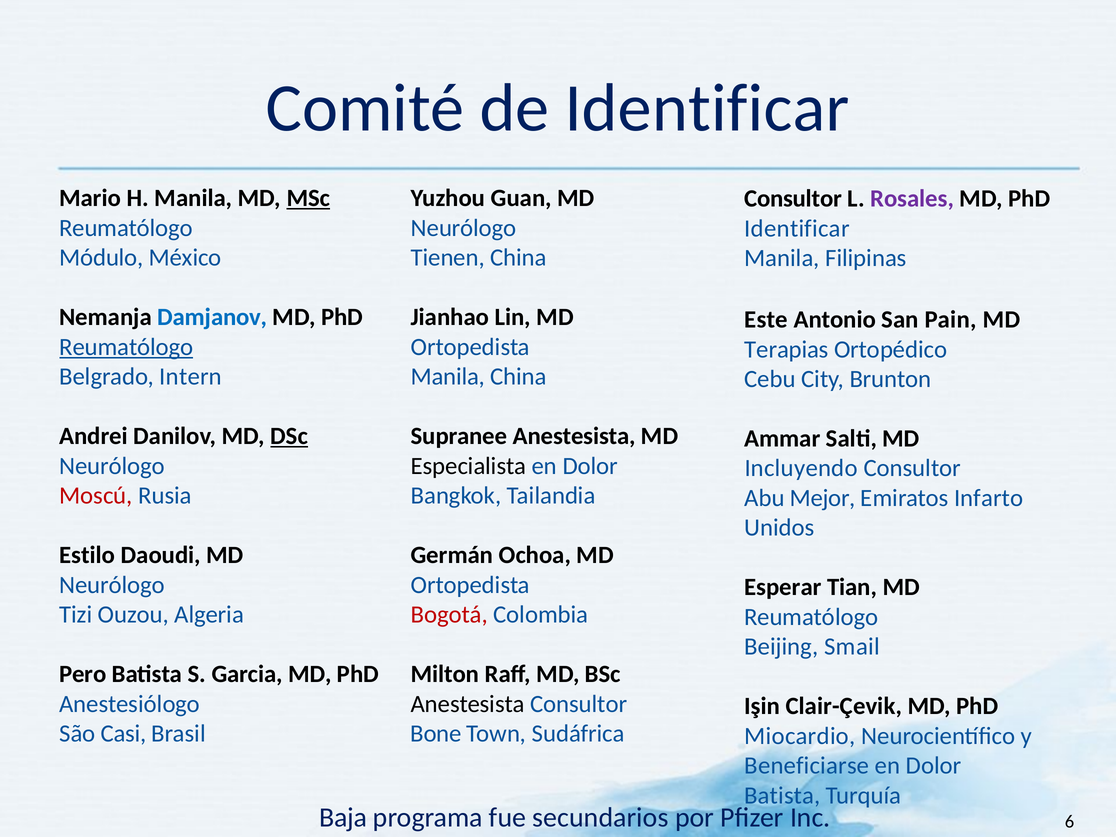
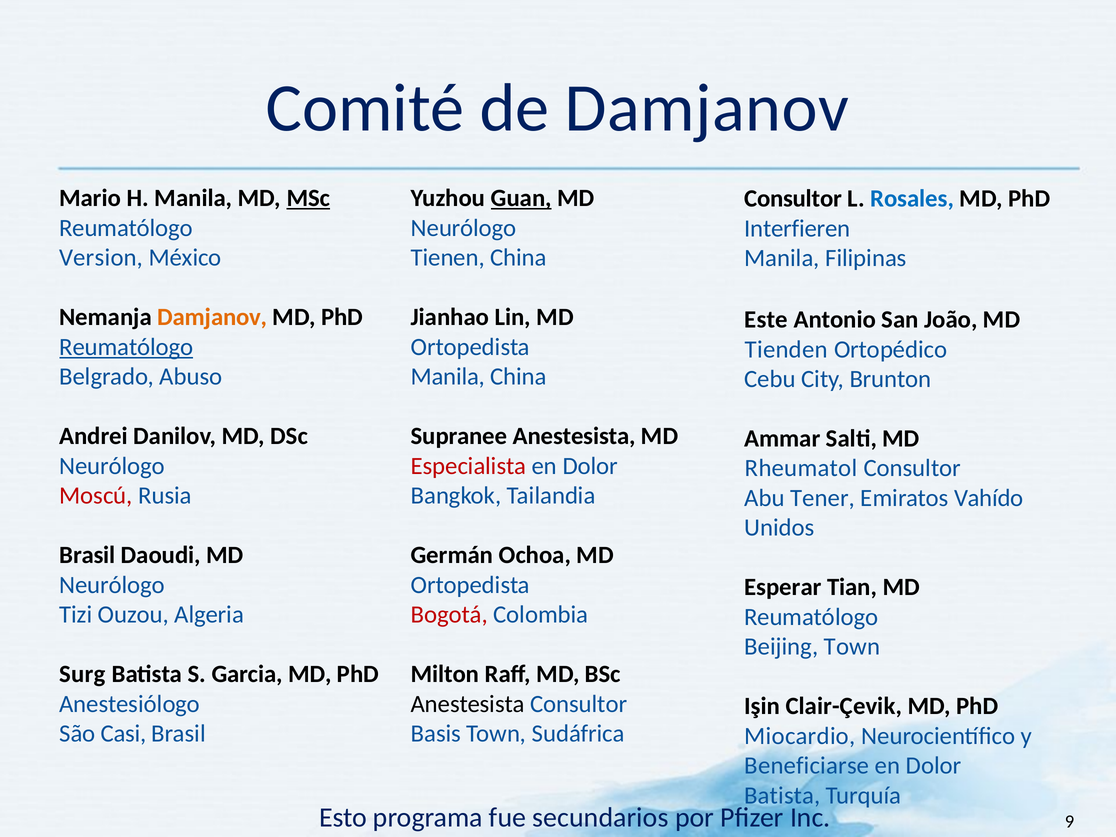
de Identificar: Identificar -> Damjanov
Guan underline: none -> present
Rosales colour: purple -> blue
Identificar at (797, 228): Identificar -> Interfieren
Módulo: Módulo -> Version
Damjanov at (212, 317) colour: blue -> orange
Pain: Pain -> João
Terapias: Terapias -> Tienden
Intern: Intern -> Abuso
DSc underline: present -> none
Especialista colour: black -> red
Incluyendo: Incluyendo -> Rheumatol
Mejor: Mejor -> Tener
Infarto: Infarto -> Vahído
Estilo at (87, 555): Estilo -> Brasil
Beijing Smail: Smail -> Town
Pero: Pero -> Surg
Bone: Bone -> Basis
Baja: Baja -> Esto
6: 6 -> 9
